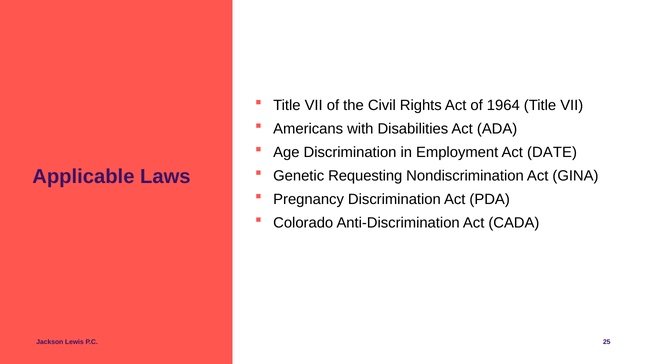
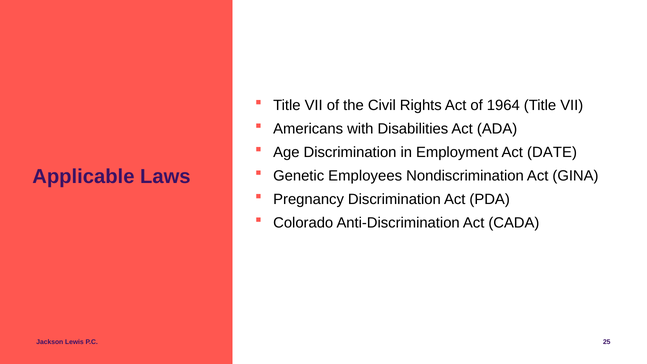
Requesting: Requesting -> Employees
